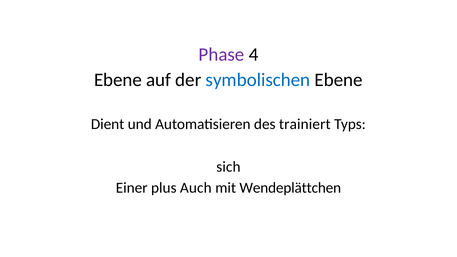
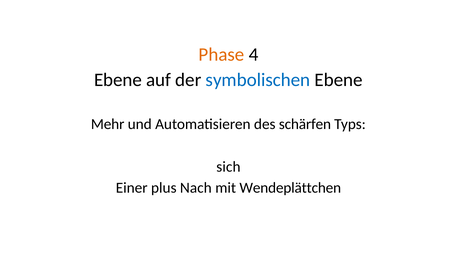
Phase colour: purple -> orange
Dient: Dient -> Mehr
trainiert: trainiert -> schärfen
Auch: Auch -> Nach
